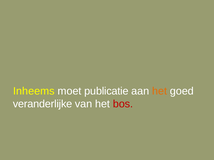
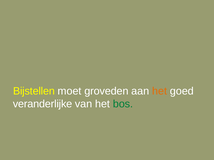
Inheems: Inheems -> Bijstellen
publicatie: publicatie -> groveden
bos colour: red -> green
